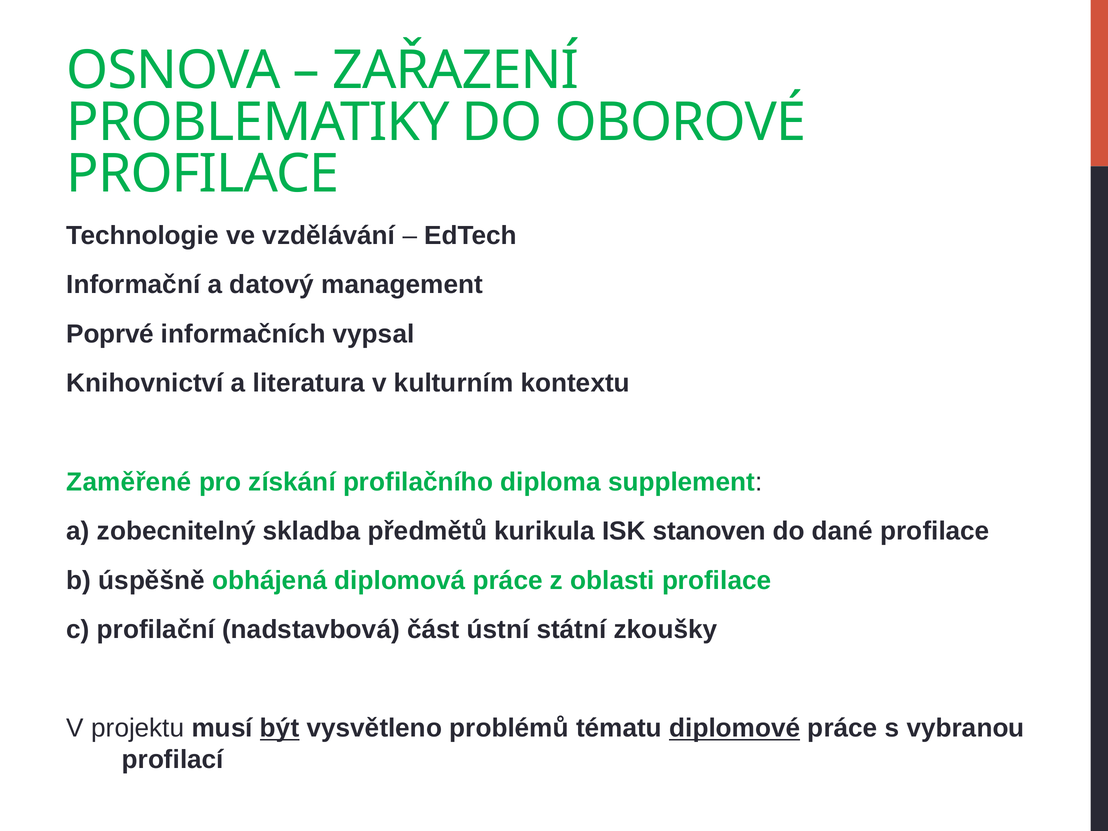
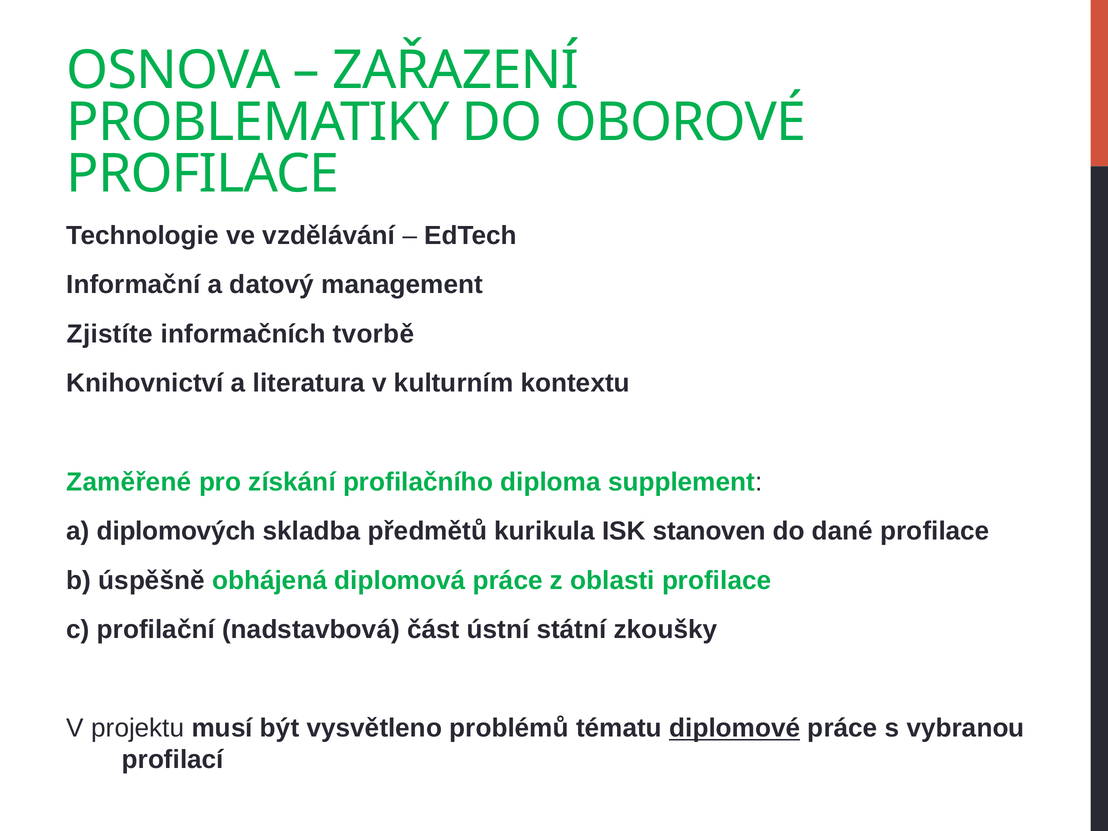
Poprvé: Poprvé -> Zjistíte
vypsal: vypsal -> tvorbě
zobecnitelný: zobecnitelný -> diplomových
být underline: present -> none
